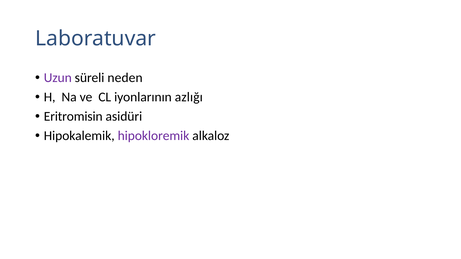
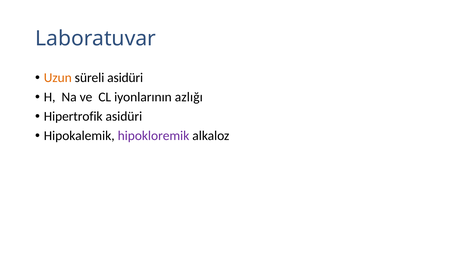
Uzun colour: purple -> orange
süreli neden: neden -> asidüri
Eritromisin: Eritromisin -> Hipertrofik
